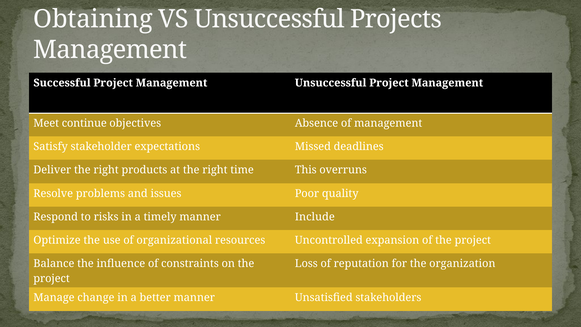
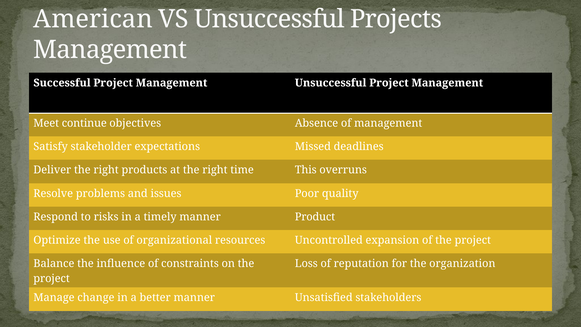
Obtaining: Obtaining -> American
Include: Include -> Product
